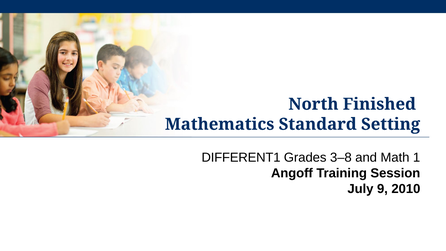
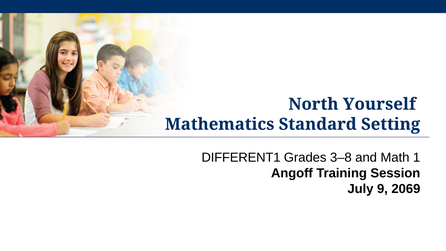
Finished: Finished -> Yourself
2010: 2010 -> 2069
